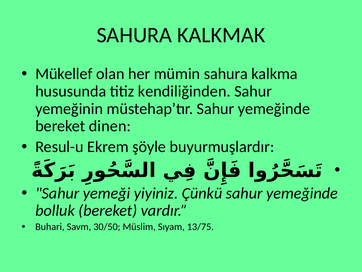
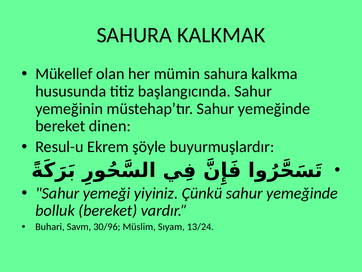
kendiliğinden: kendiliğinden -> başlangıcında
30/50: 30/50 -> 30/96
13/75: 13/75 -> 13/24
